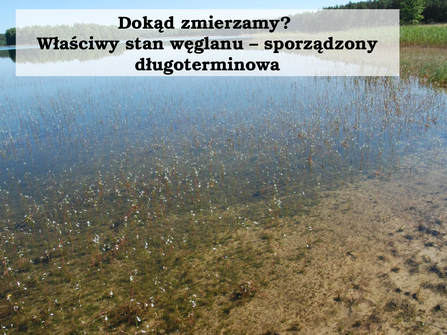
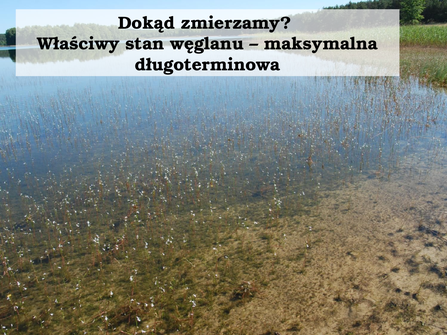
sporządzony: sporządzony -> maksymalna
